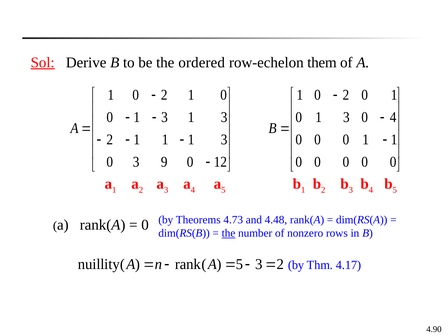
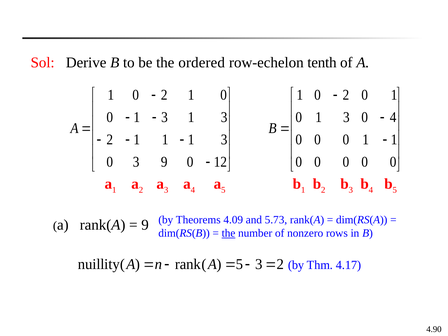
Sol underline: present -> none
them: them -> tenth
0 at (145, 225): 0 -> 9
4.73: 4.73 -> 4.09
4.48: 4.48 -> 5.73
